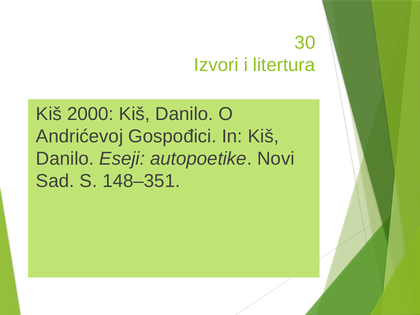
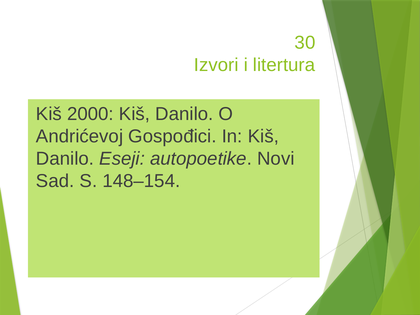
148–351: 148–351 -> 148–154
